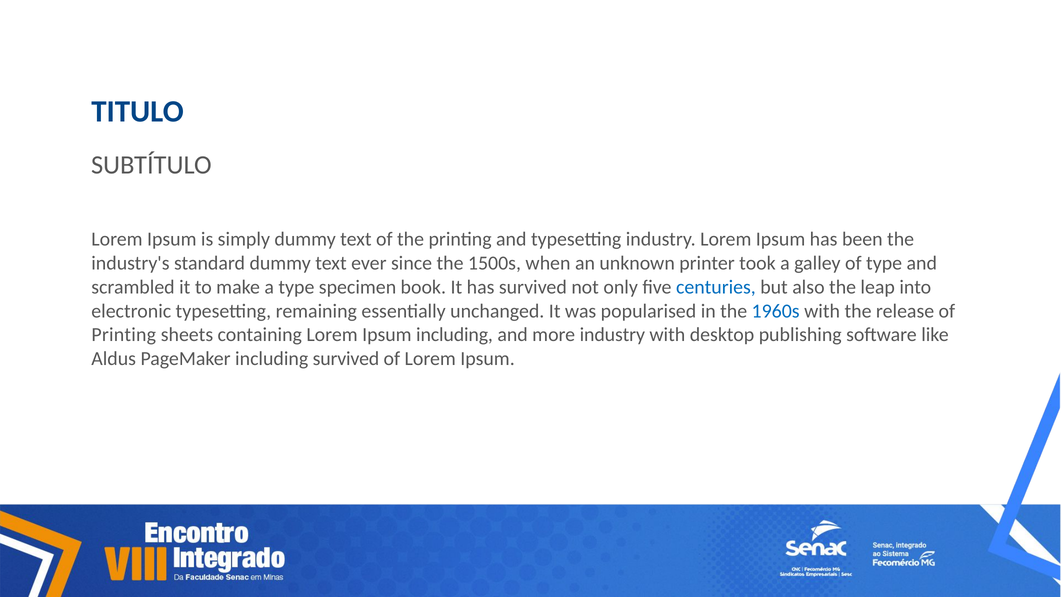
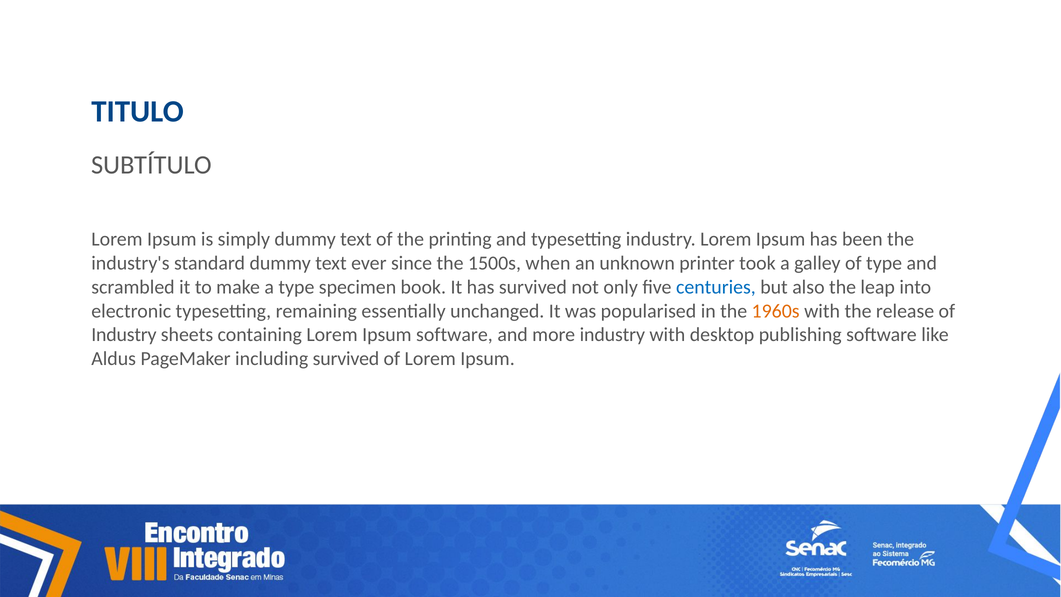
1960s colour: blue -> orange
Printing at (124, 335): Printing -> Industry
Ipsum including: including -> software
